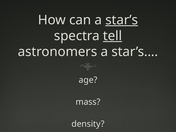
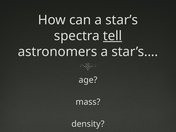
star’s underline: present -> none
